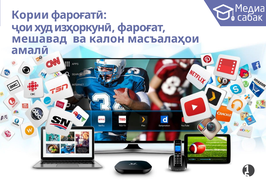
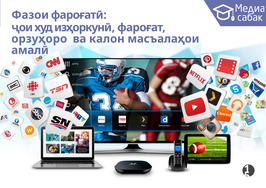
Кории: Кории -> Фазои
мешавад: мешавад -> орзуҳоро
